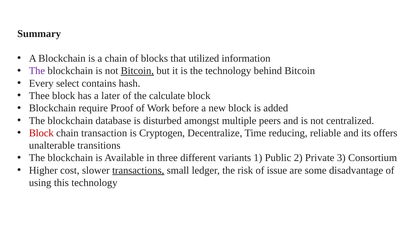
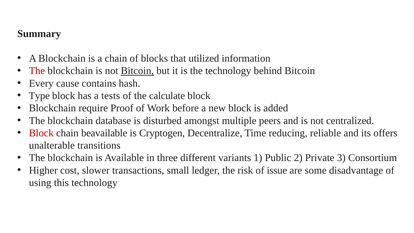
The at (37, 71) colour: purple -> red
select: select -> cause
Thee: Thee -> Type
later: later -> tests
transaction: transaction -> beavailable
transactions underline: present -> none
